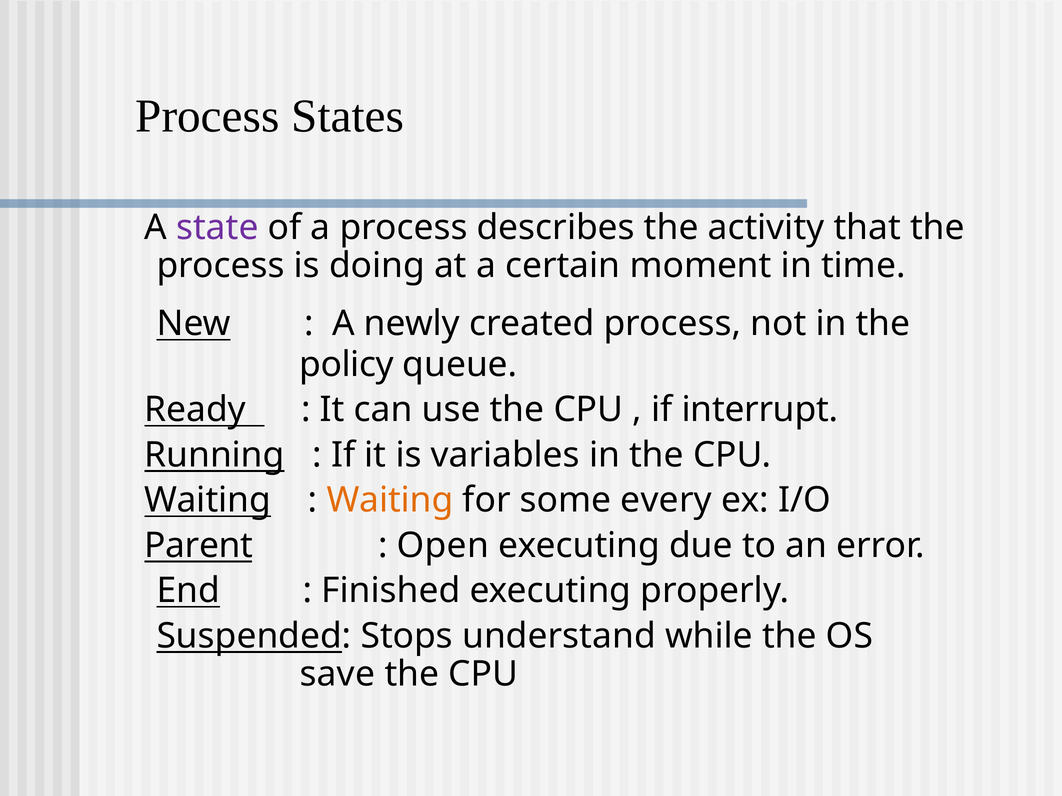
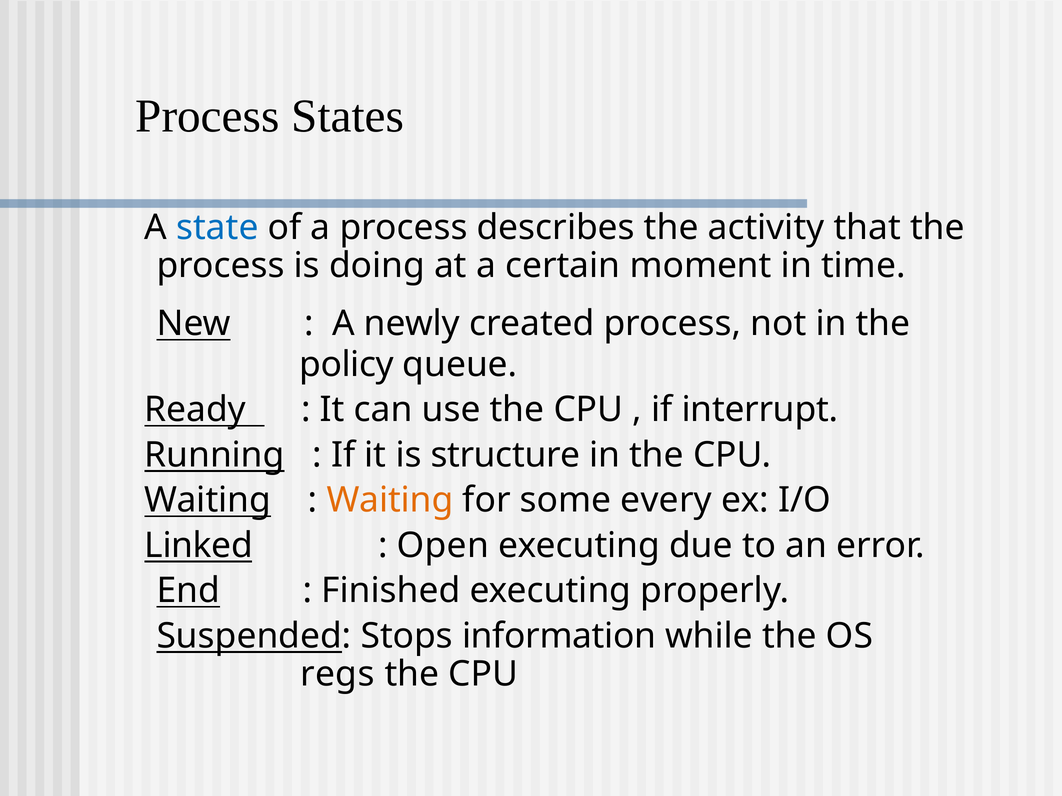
state colour: purple -> blue
variables: variables -> structure
Parent: Parent -> Linked
understand: understand -> information
save: save -> regs
